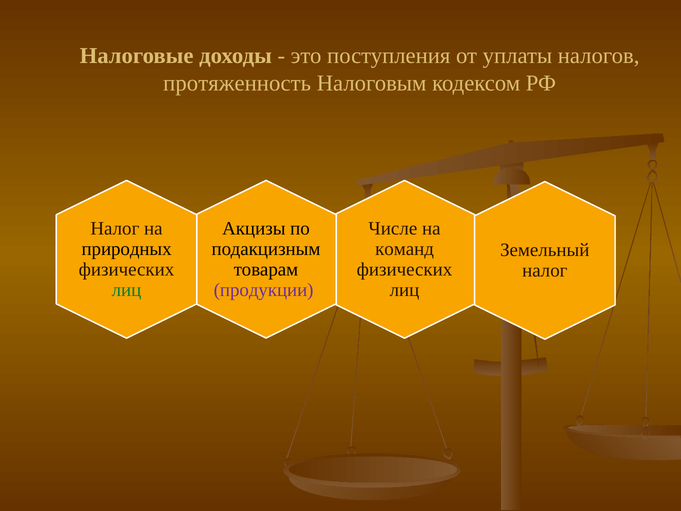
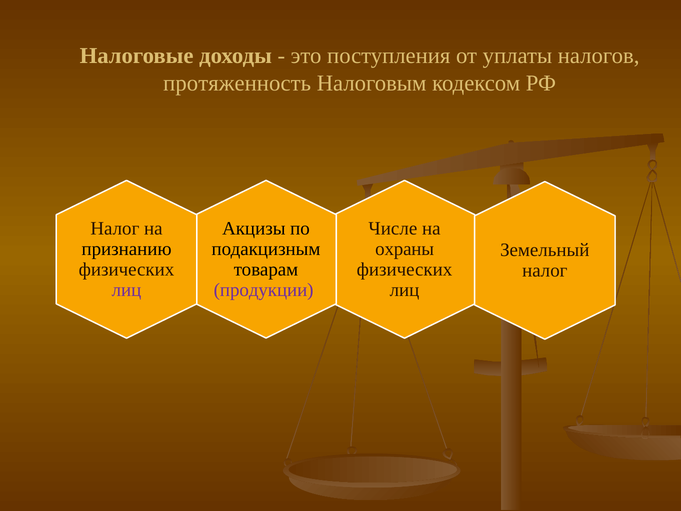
природных: природных -> признанию
команд: команд -> охраны
лиц at (126, 290) colour: green -> purple
